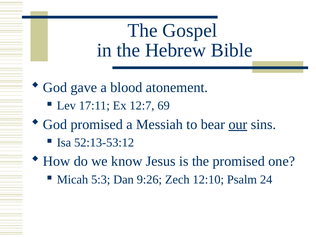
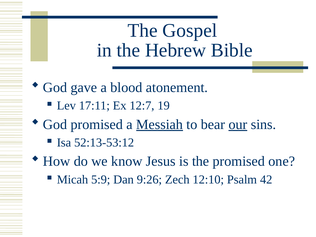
69: 69 -> 19
Messiah underline: none -> present
5:3: 5:3 -> 5:9
24: 24 -> 42
